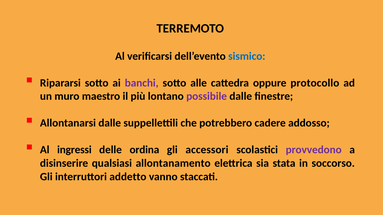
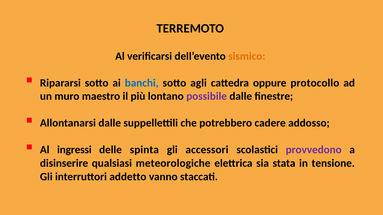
sismico colour: blue -> orange
banchi colour: purple -> blue
alle: alle -> agli
ordina: ordina -> spinta
allontanamento: allontanamento -> meteorologiche
soccorso: soccorso -> tensione
